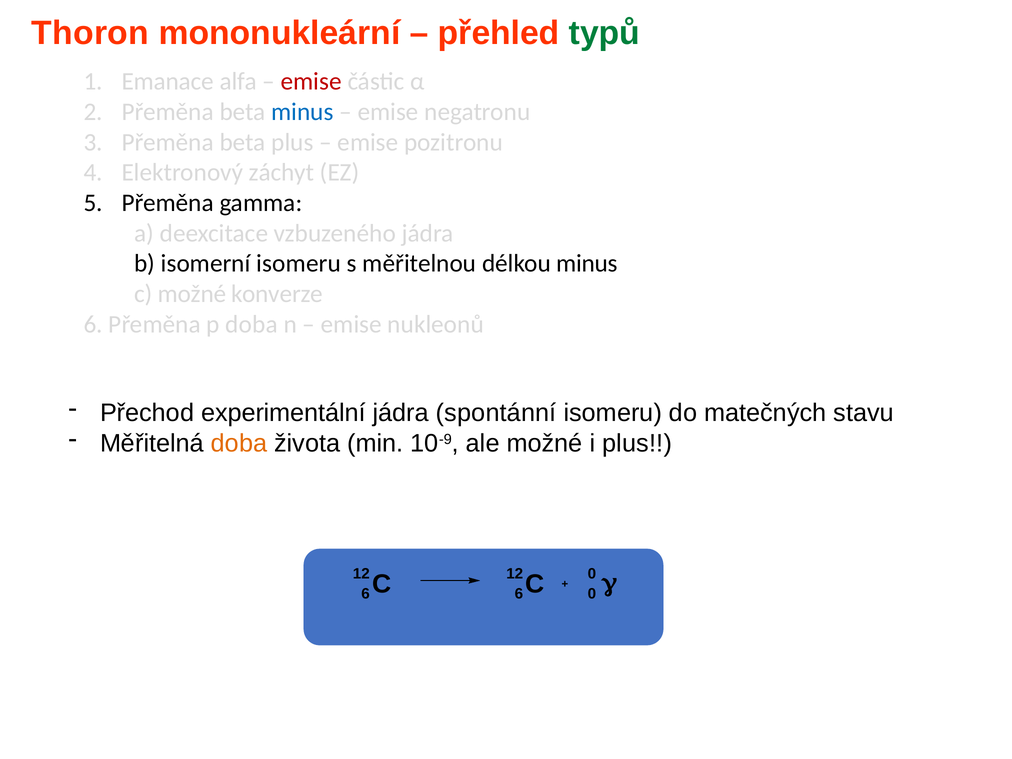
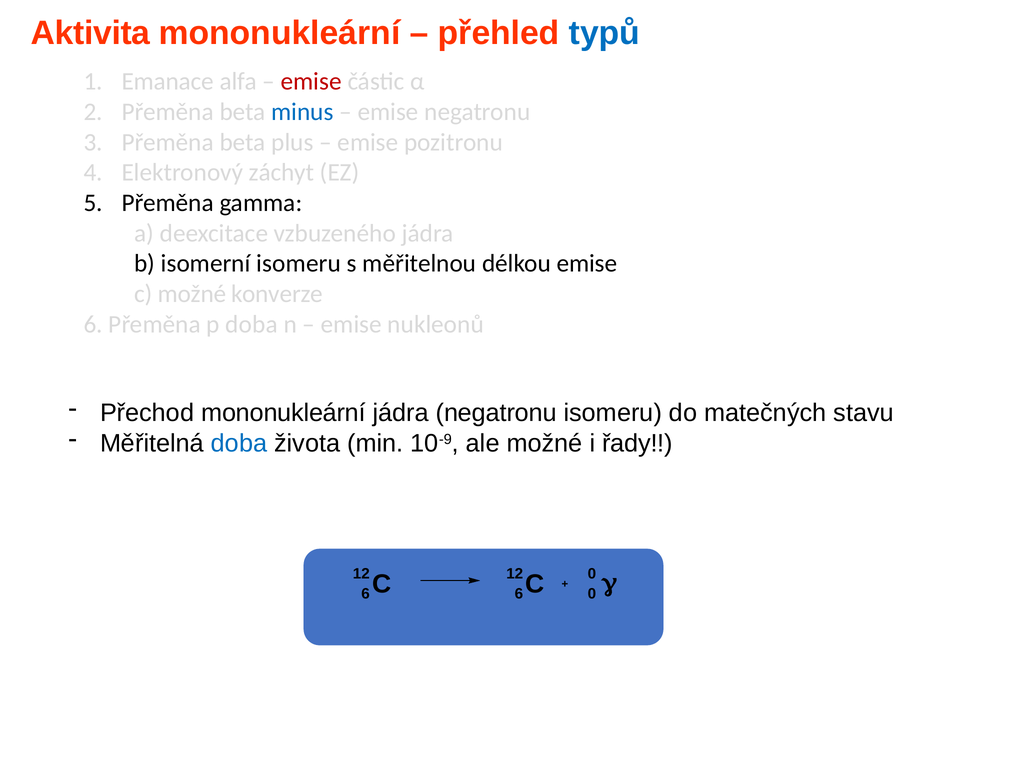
Thoron: Thoron -> Aktivita
typů colour: green -> blue
délkou minus: minus -> emise
Přechod experimentální: experimentální -> mononukleární
jádra spontánní: spontánní -> negatronu
doba at (239, 444) colour: orange -> blue
i plus: plus -> řady
